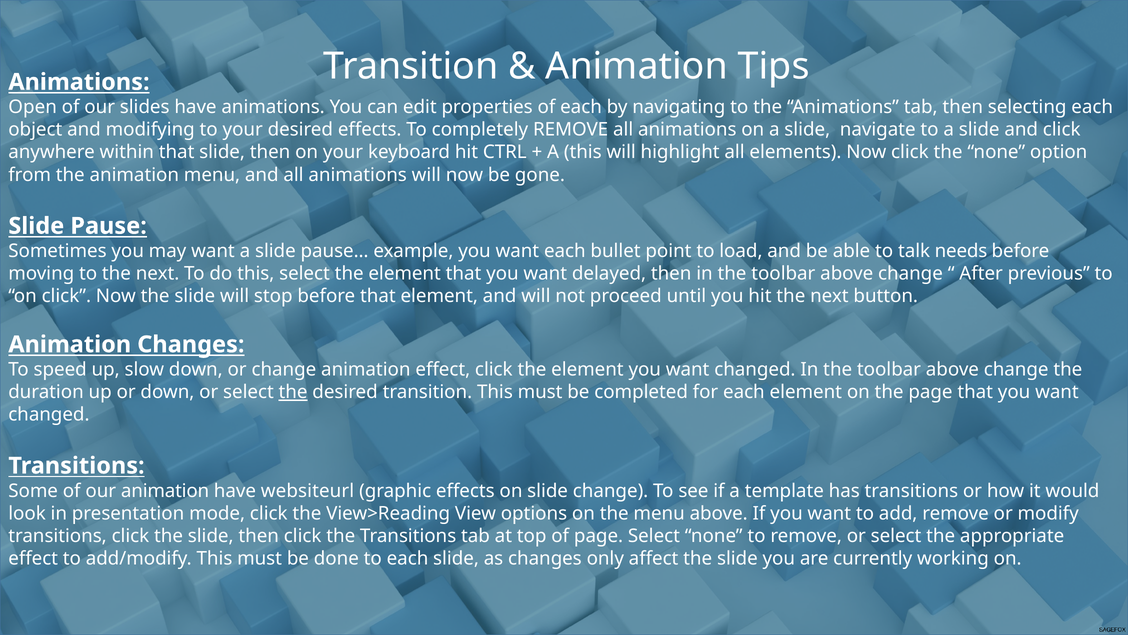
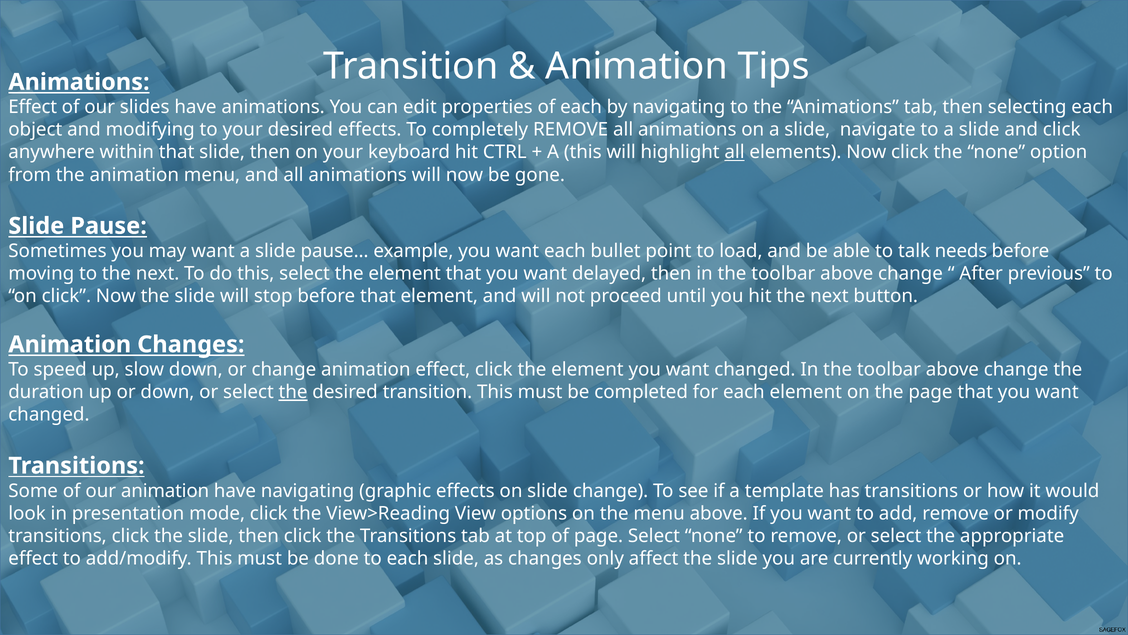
Open at (33, 107): Open -> Effect
all at (735, 152) underline: none -> present
have websiteurl: websiteurl -> navigating
